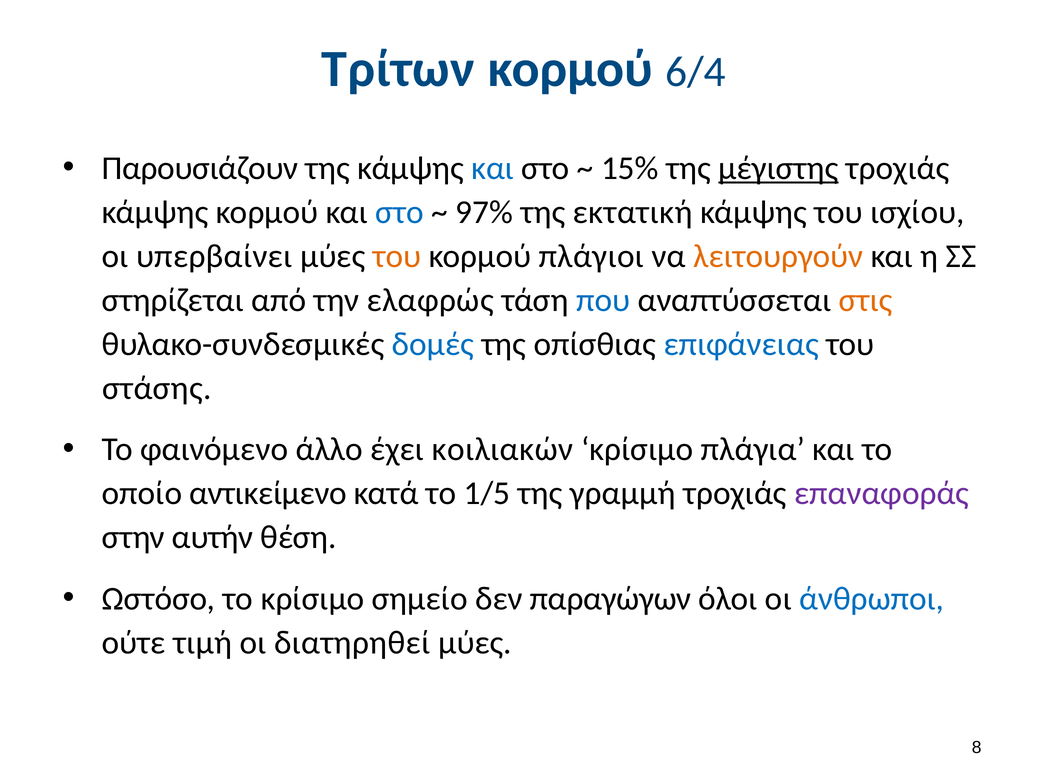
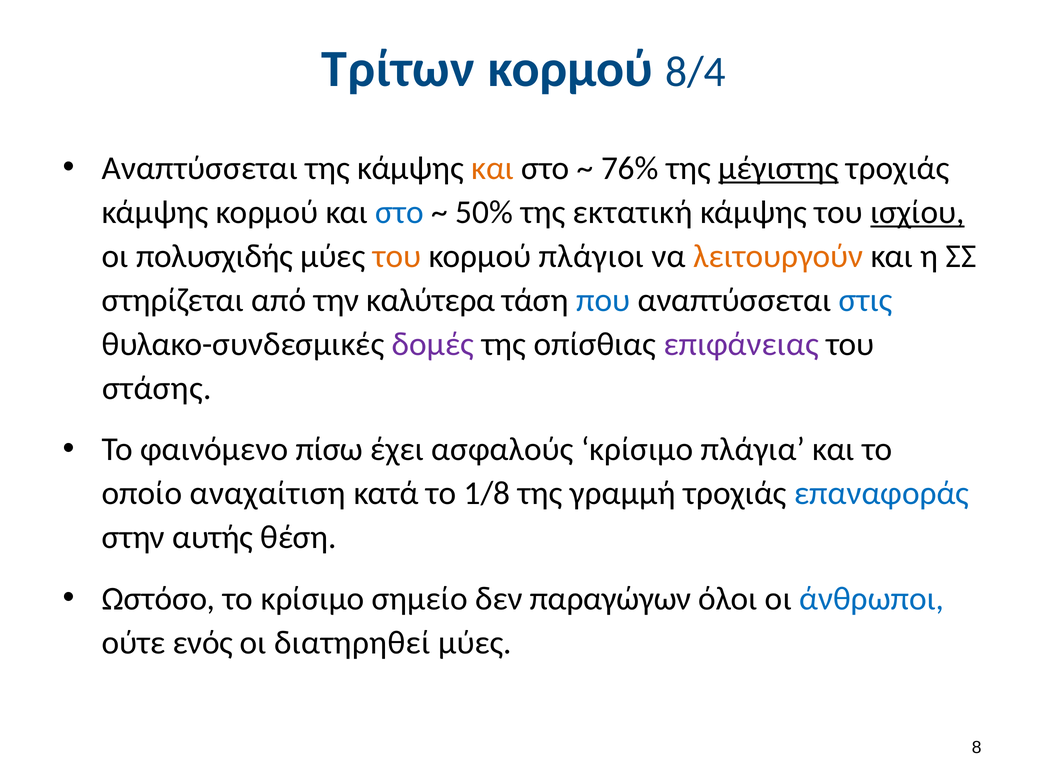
6/4: 6/4 -> 8/4
Παρουσιάζουν at (200, 168): Παρουσιάζουν -> Αναπτύσσεται
και at (493, 168) colour: blue -> orange
15%: 15% -> 76%
97%: 97% -> 50%
ισχίου underline: none -> present
υπερβαίνει: υπερβαίνει -> πολυσχιδής
ελαφρώς: ελαφρώς -> καλύτερα
στις colour: orange -> blue
δομές colour: blue -> purple
επιφάνειας colour: blue -> purple
άλλο: άλλο -> πίσω
κοιλιακών: κοιλιακών -> ασφαλούς
αντικείμενο: αντικείμενο -> αναχαίτιση
1/5: 1/5 -> 1/8
επαναφοράς colour: purple -> blue
αυτήν: αυτήν -> αυτής
τιμή: τιμή -> ενός
